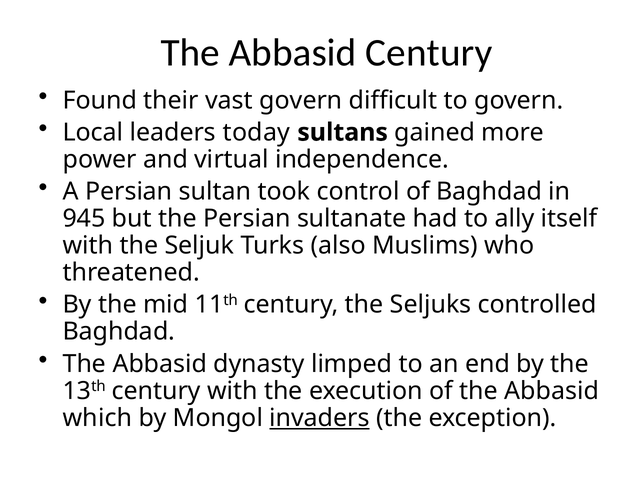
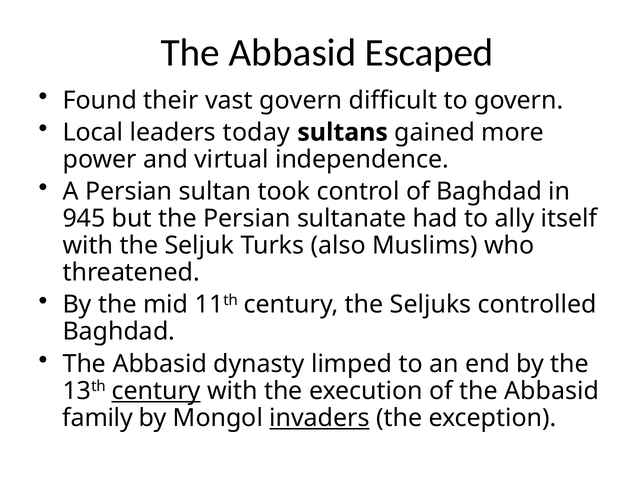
Abbasid Century: Century -> Escaped
century at (156, 391) underline: none -> present
which: which -> family
